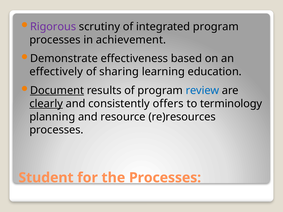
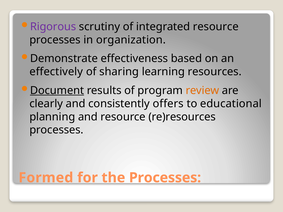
integrated program: program -> resource
achievement: achievement -> organization
education: education -> resources
review colour: blue -> orange
clearly underline: present -> none
terminology: terminology -> educational
Student: Student -> Formed
